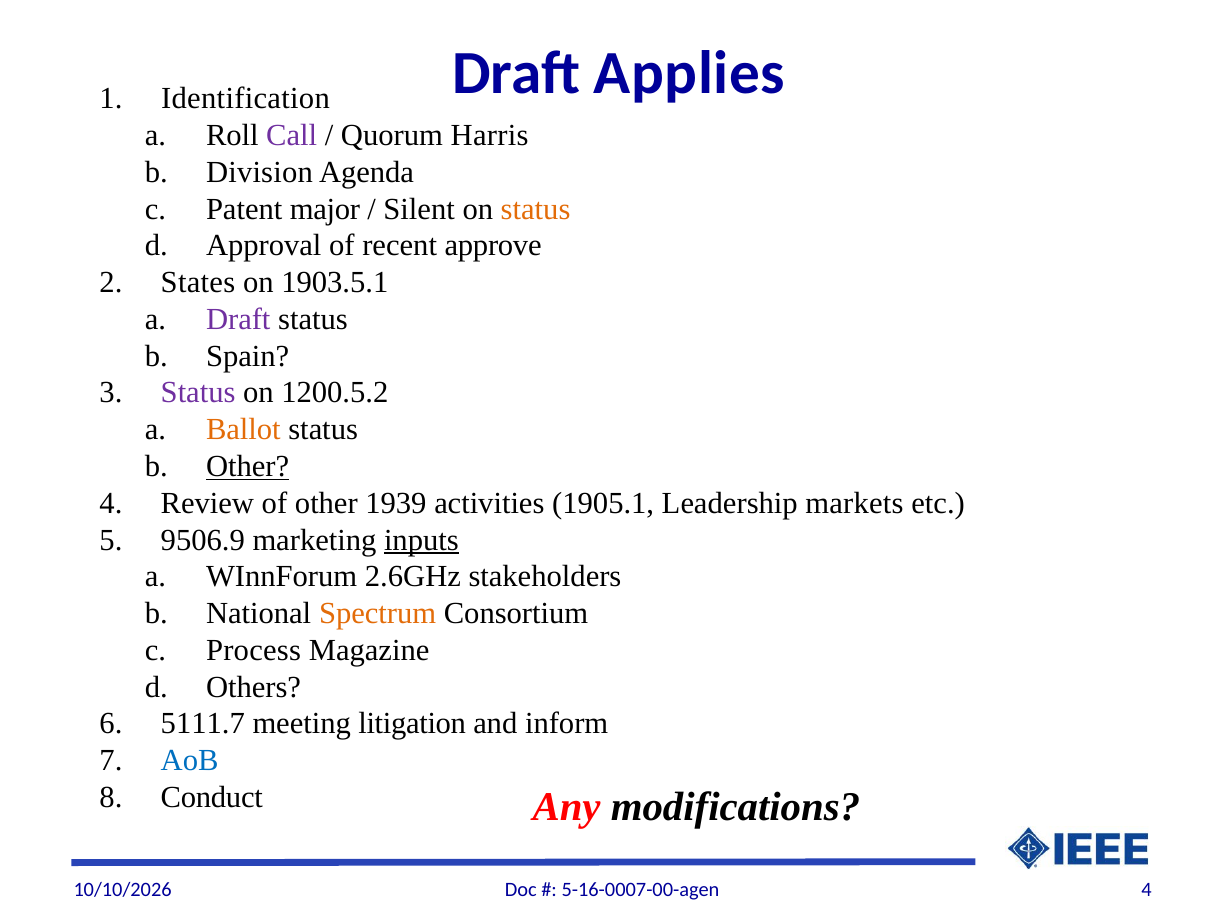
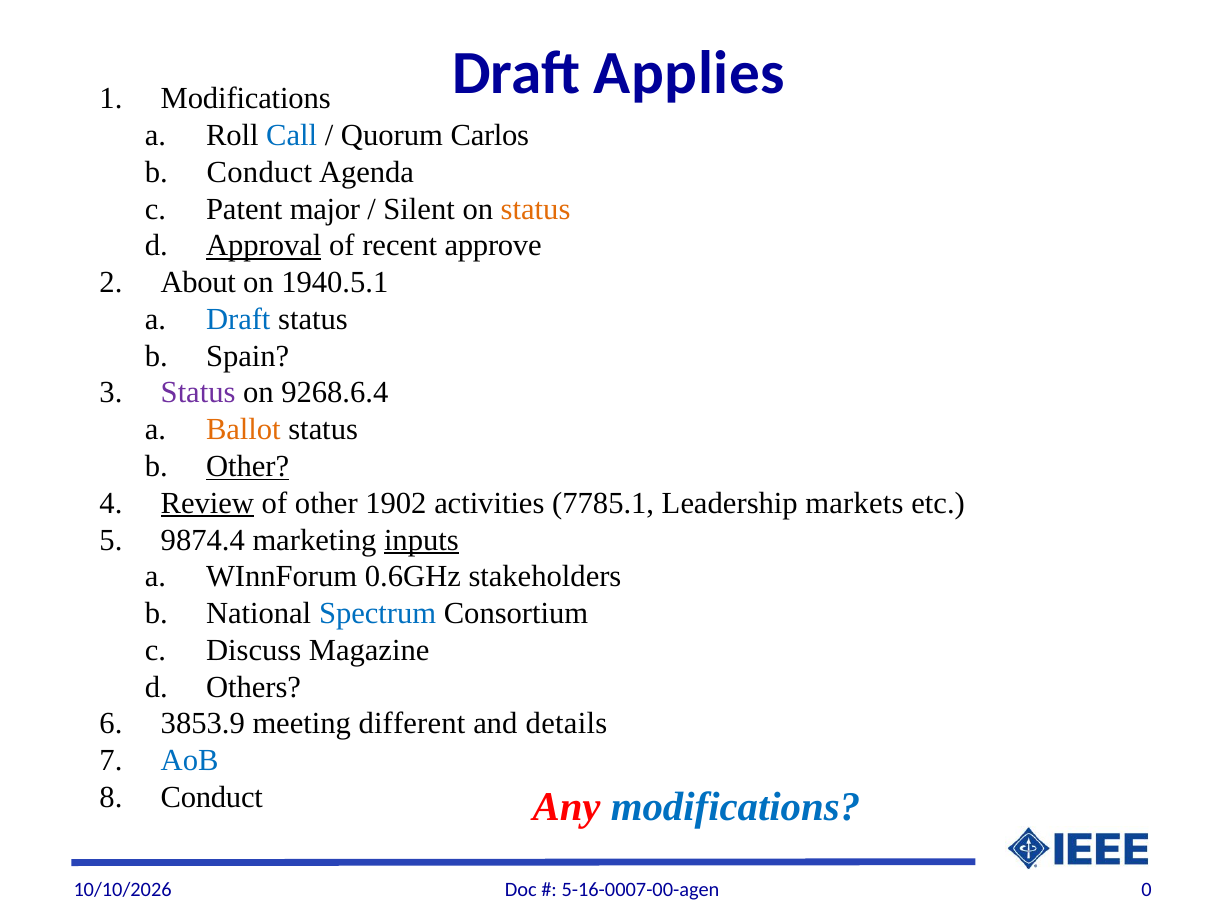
Identification at (245, 99): Identification -> Modifications
Call colour: purple -> blue
Harris: Harris -> Carlos
Division at (259, 172): Division -> Conduct
Approval underline: none -> present
States: States -> About
1903.5.1: 1903.5.1 -> 1940.5.1
Draft at (238, 319) colour: purple -> blue
1200.5.2: 1200.5.2 -> 9268.6.4
Review underline: none -> present
1939: 1939 -> 1902
1905.1: 1905.1 -> 7785.1
9506.9: 9506.9 -> 9874.4
2.6GHz: 2.6GHz -> 0.6GHz
Spectrum colour: orange -> blue
Process: Process -> Discuss
5111.7: 5111.7 -> 3853.9
litigation: litigation -> different
inform: inform -> details
modifications at (735, 807) colour: black -> blue
5-16-0007-00-agen 4: 4 -> 0
